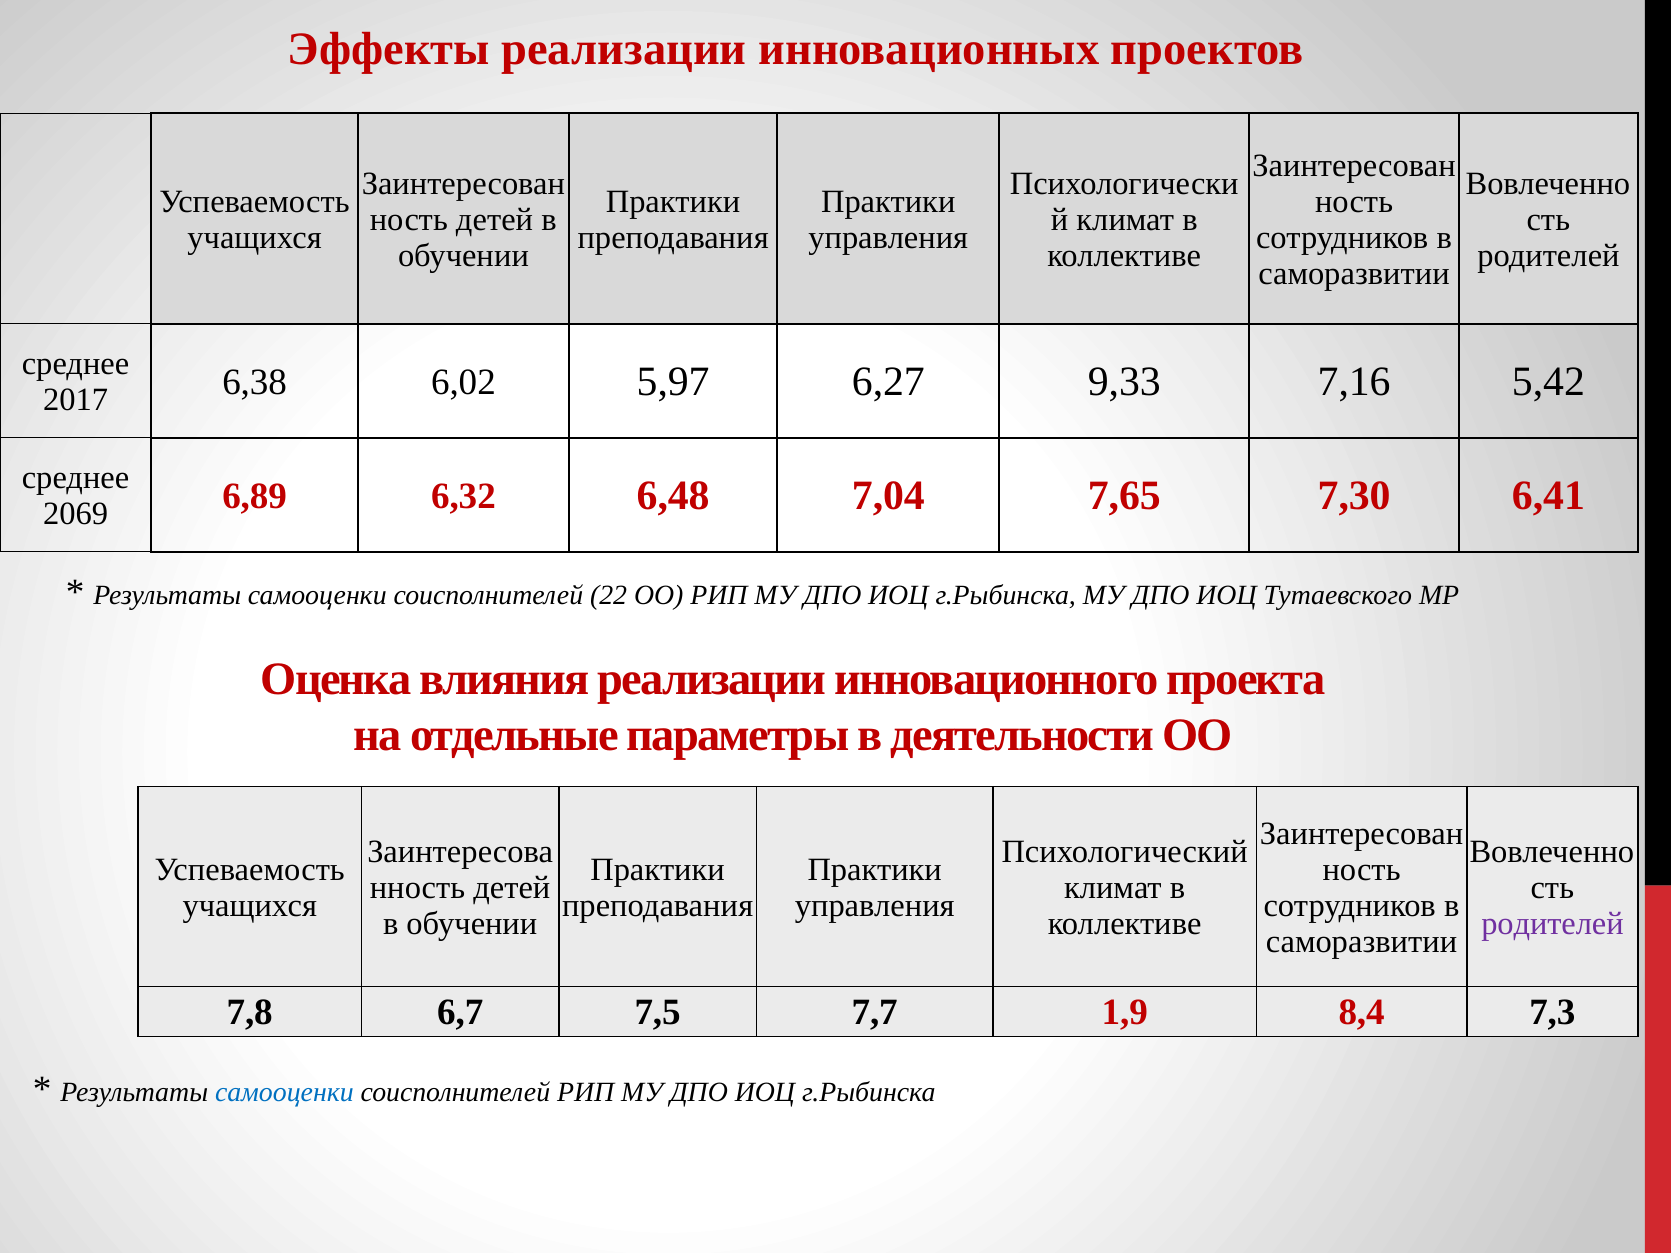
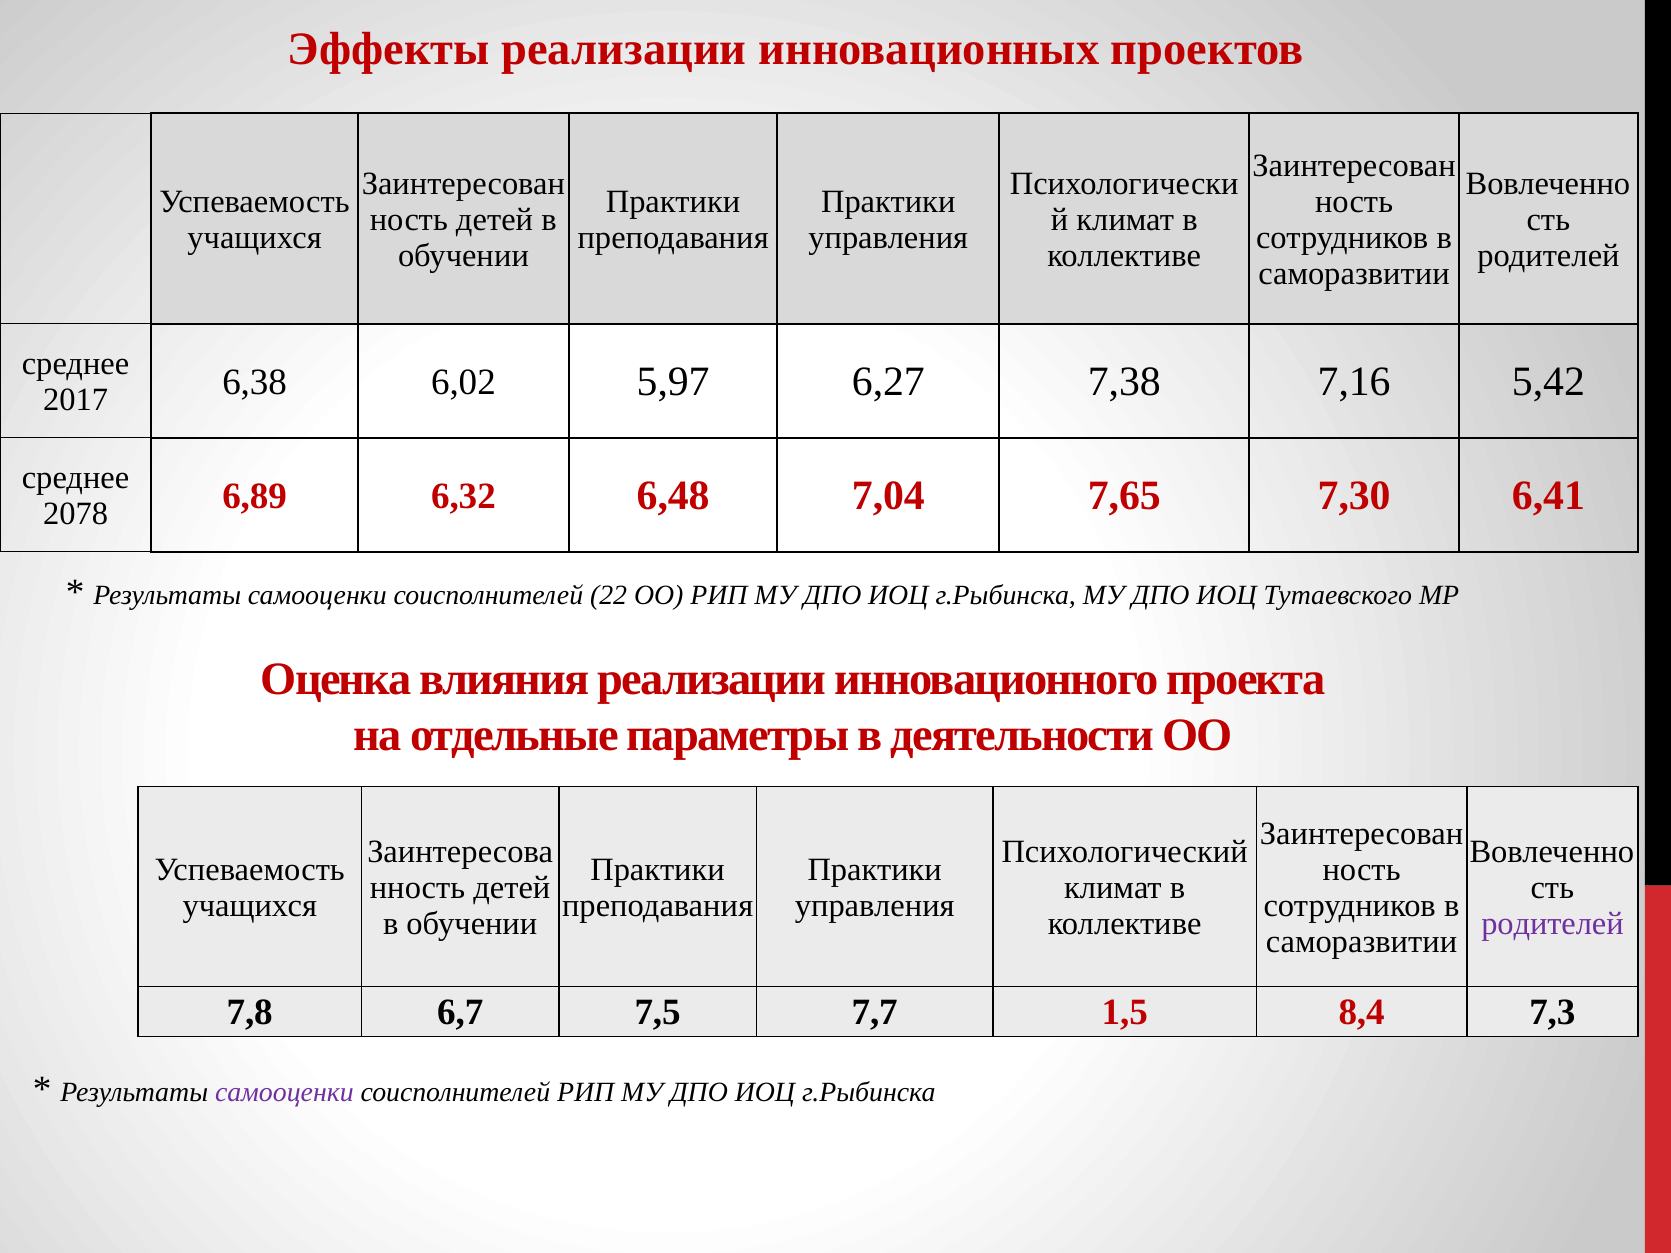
9,33: 9,33 -> 7,38
2069: 2069 -> 2078
1,9: 1,9 -> 1,5
самооценки at (284, 1093) colour: blue -> purple
